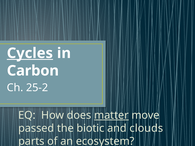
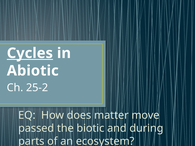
Carbon: Carbon -> Abiotic
matter underline: present -> none
clouds: clouds -> during
